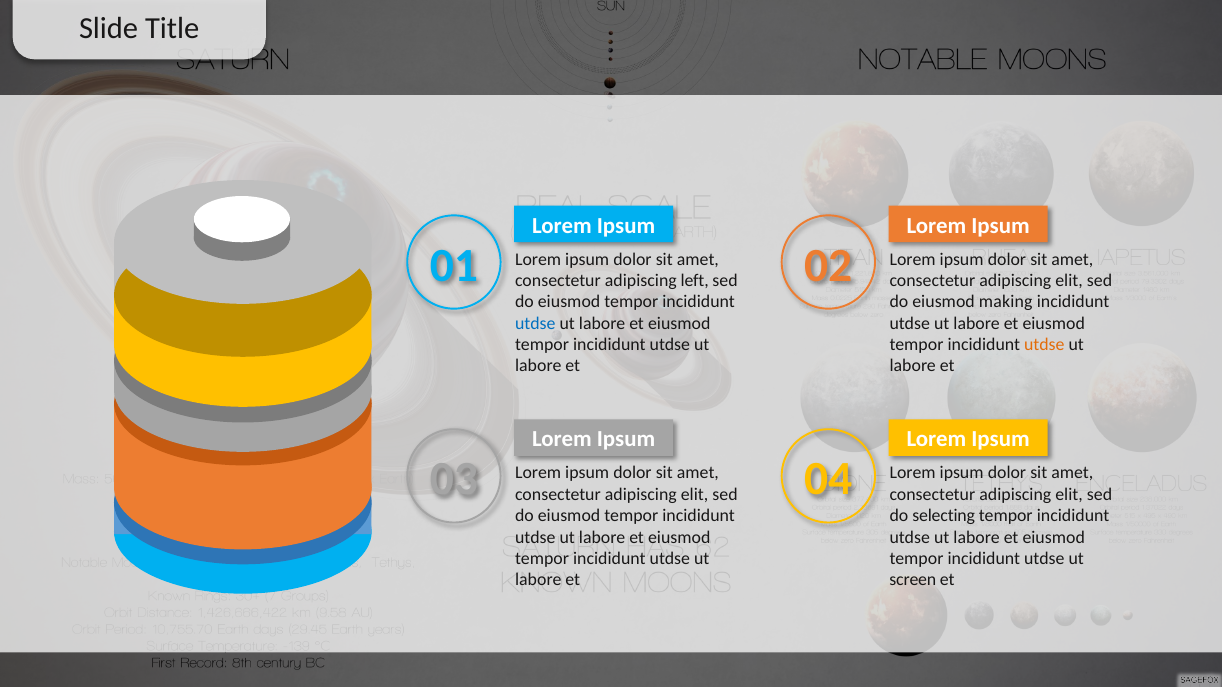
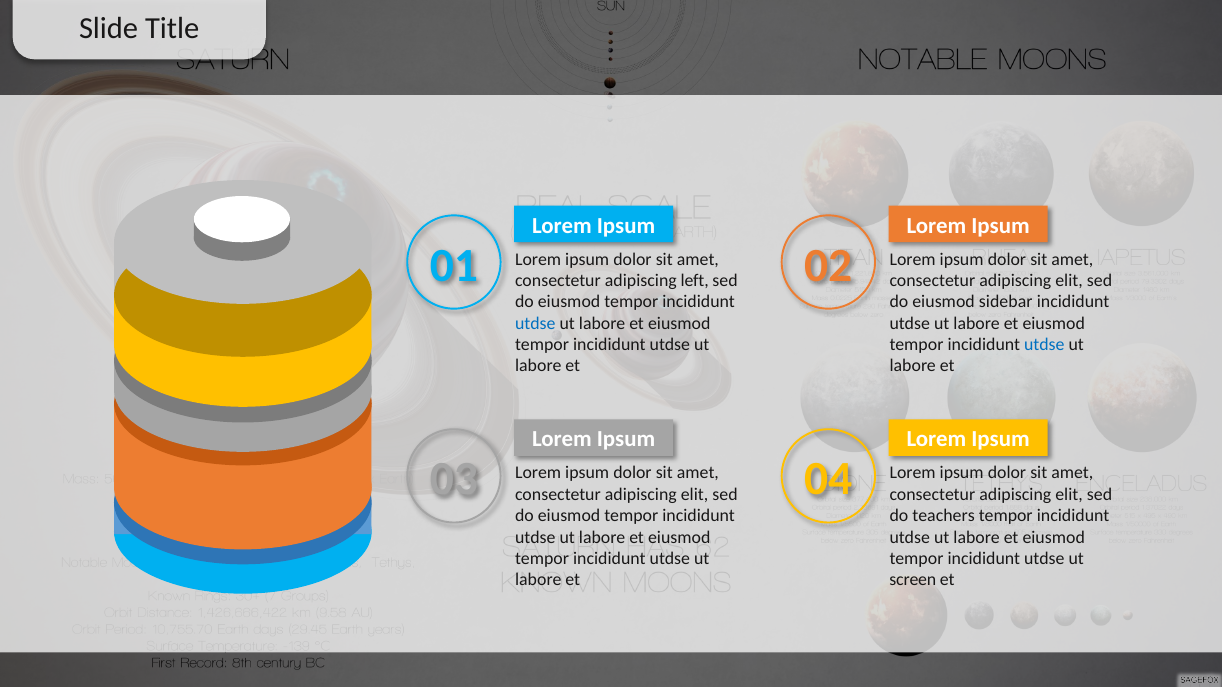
making: making -> sidebar
utdse at (1044, 345) colour: orange -> blue
selecting: selecting -> teachers
